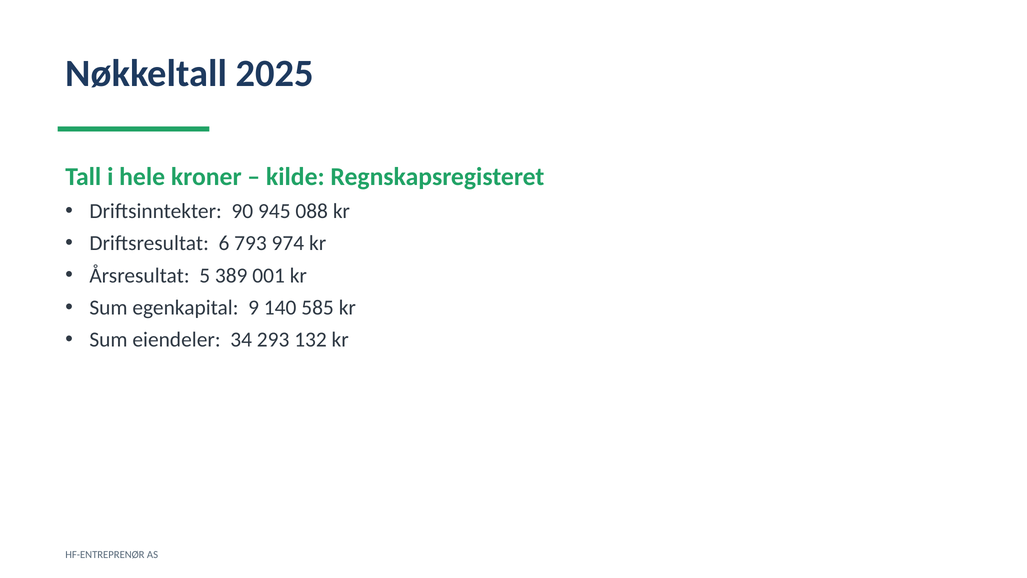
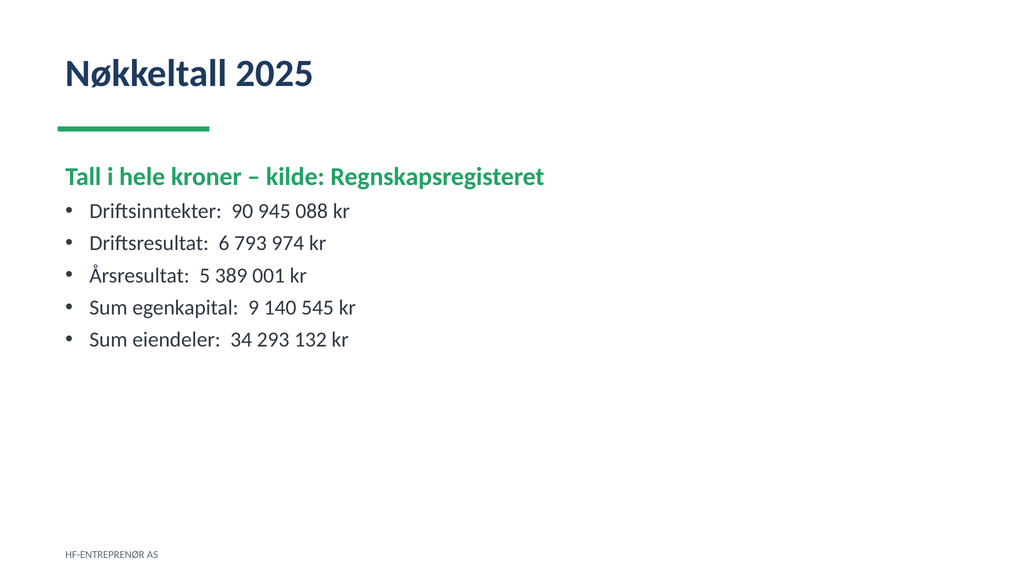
585: 585 -> 545
